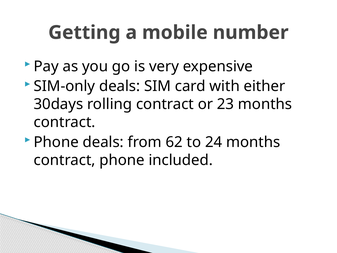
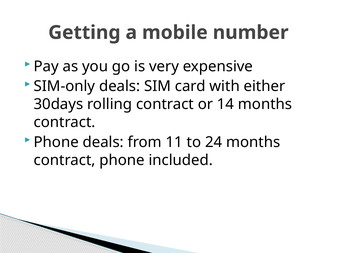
23: 23 -> 14
62: 62 -> 11
